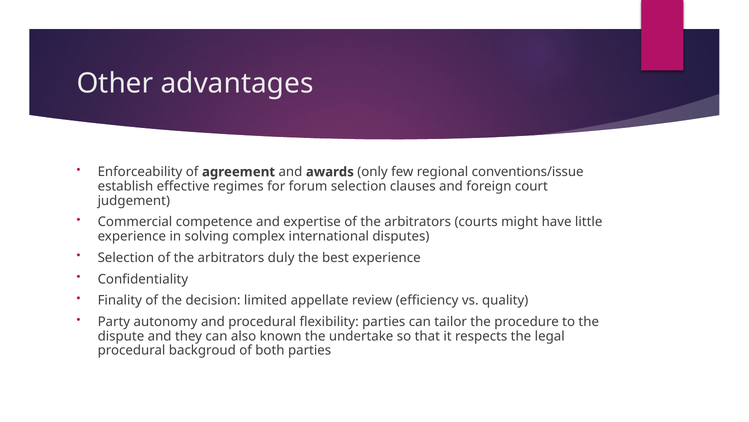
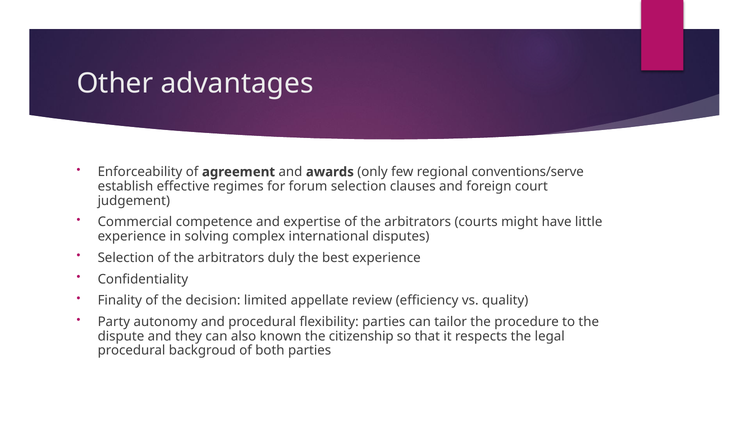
conventions/issue: conventions/issue -> conventions/serve
undertake: undertake -> citizenship
